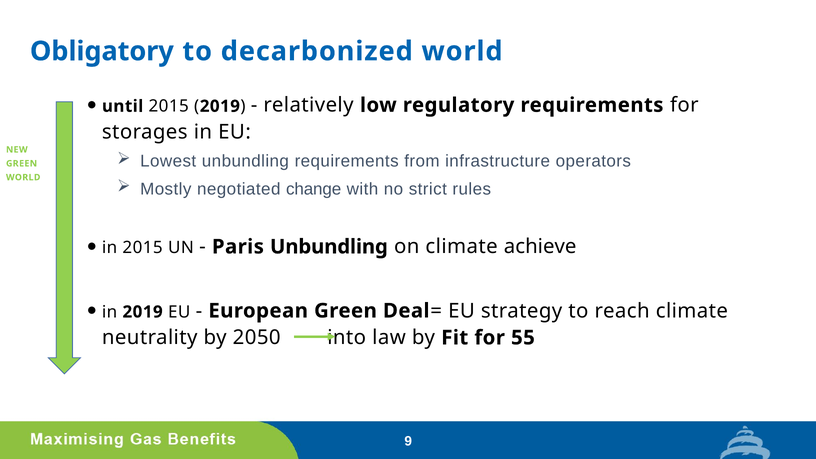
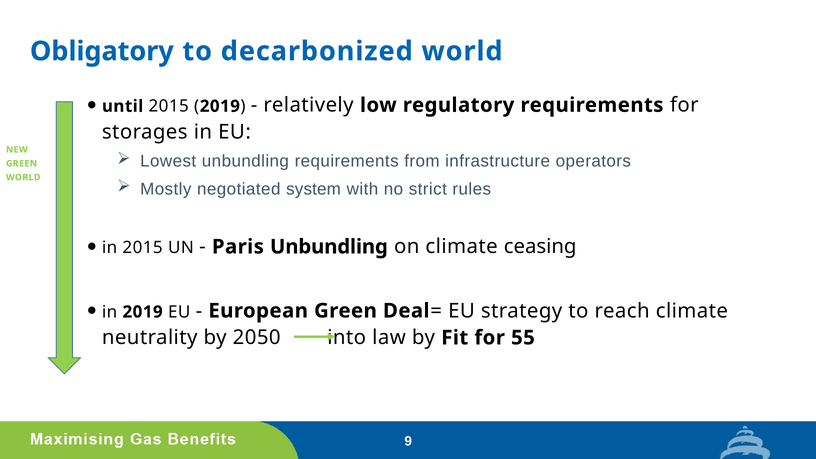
change: change -> system
achieve: achieve -> ceasing
